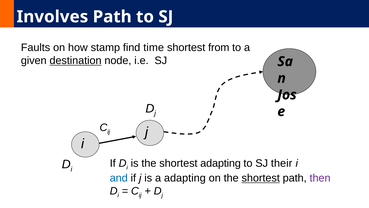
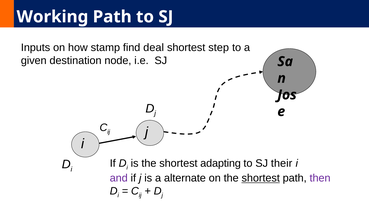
Involves: Involves -> Working
Faults: Faults -> Inputs
time: time -> deal
from: from -> step
destination underline: present -> none
and colour: blue -> purple
a adapting: adapting -> alternate
